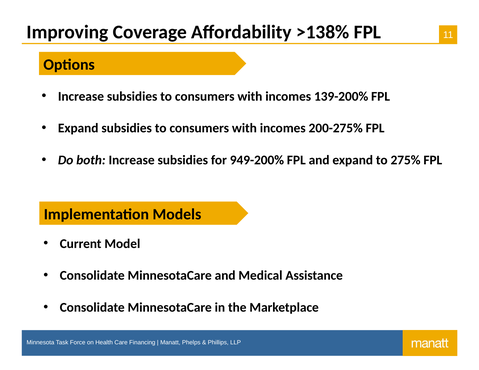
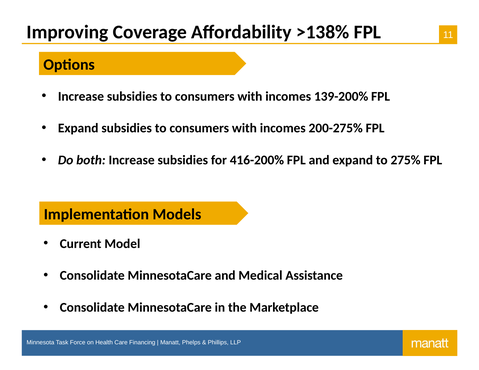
949-200%: 949-200% -> 416-200%
